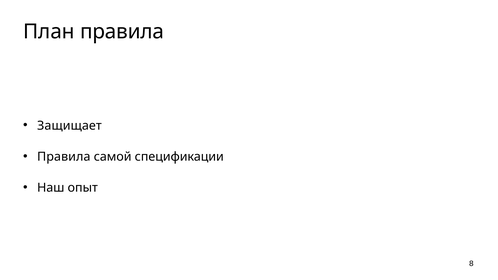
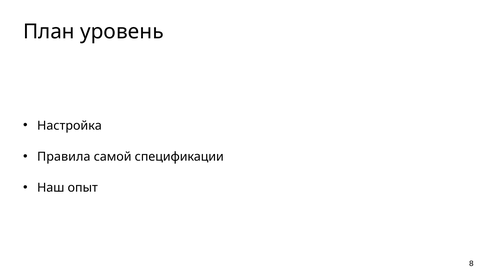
План правила: правила -> уровень
Защищает: Защищает -> Настройка
